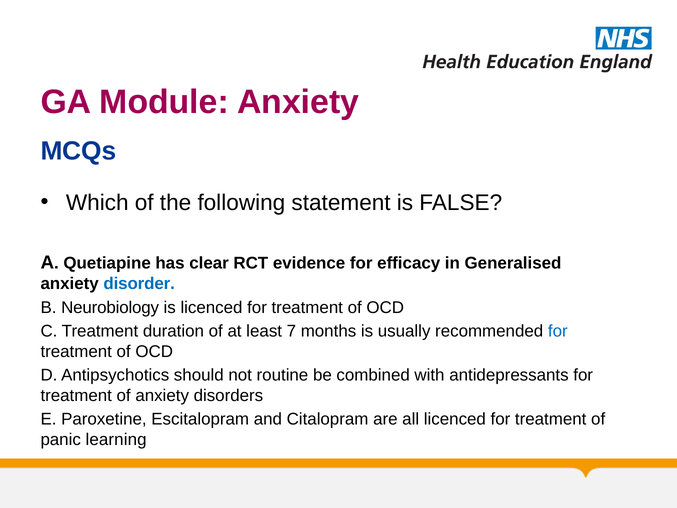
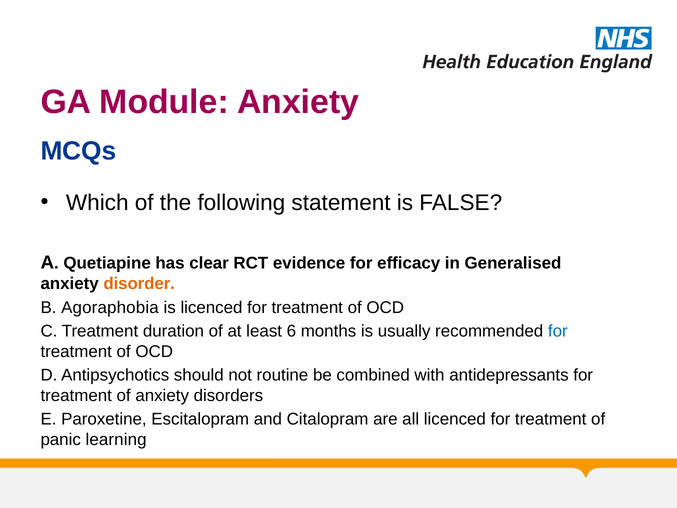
disorder colour: blue -> orange
Neurobiology: Neurobiology -> Agoraphobia
7: 7 -> 6
